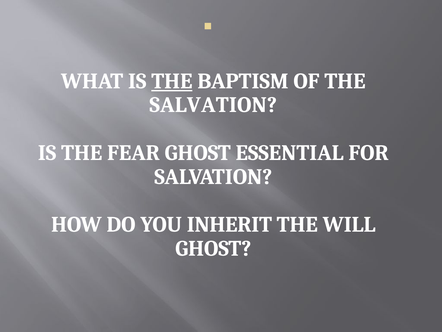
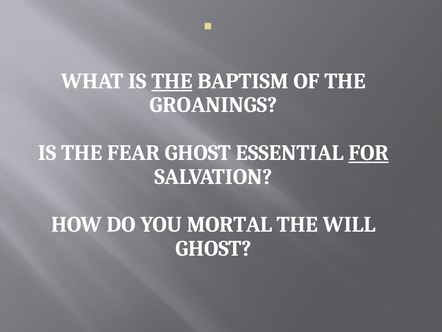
SALVATION at (213, 105): SALVATION -> GROANINGS
FOR underline: none -> present
INHERIT: INHERIT -> MORTAL
